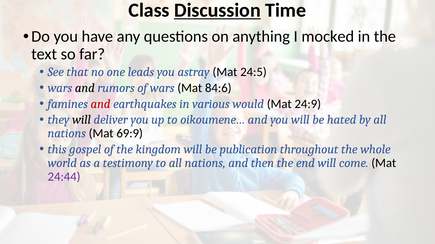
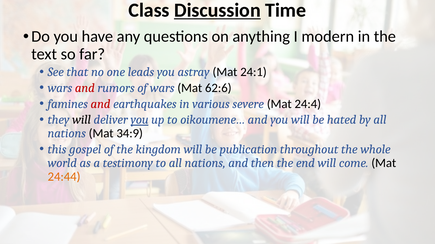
mocked: mocked -> modern
24:5: 24:5 -> 24:1
and at (85, 88) colour: black -> red
84:6: 84:6 -> 62:6
would: would -> severe
24:9: 24:9 -> 24:4
you at (140, 120) underline: none -> present
69:9: 69:9 -> 34:9
24:44 colour: purple -> orange
